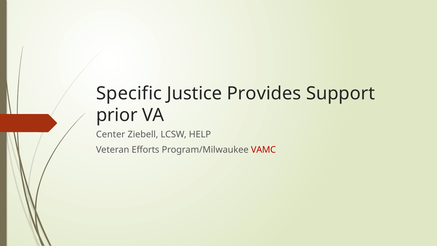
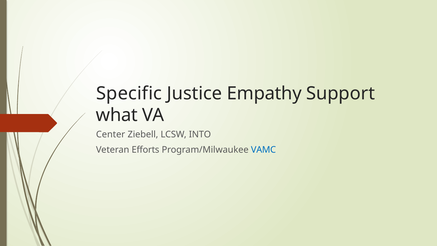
Provides: Provides -> Empathy
prior: prior -> what
HELP: HELP -> INTO
VAMC colour: red -> blue
